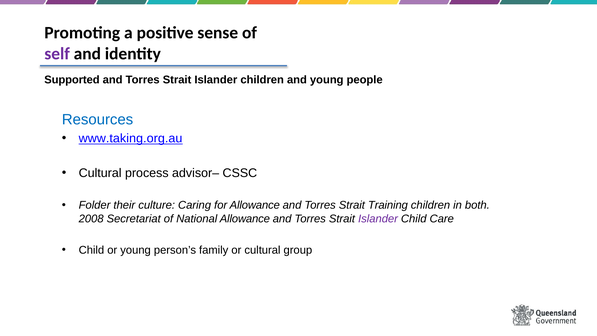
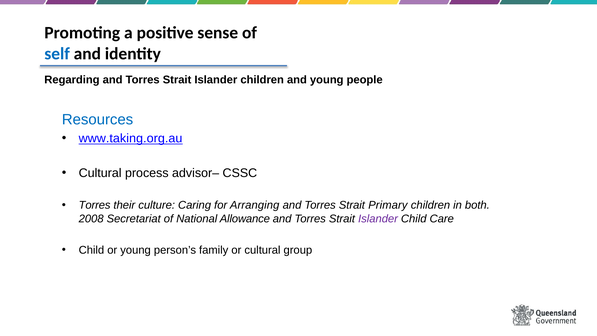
self colour: purple -> blue
Supported: Supported -> Regarding
Folder at (95, 205): Folder -> Torres
for Allowance: Allowance -> Arranging
Training: Training -> Primary
